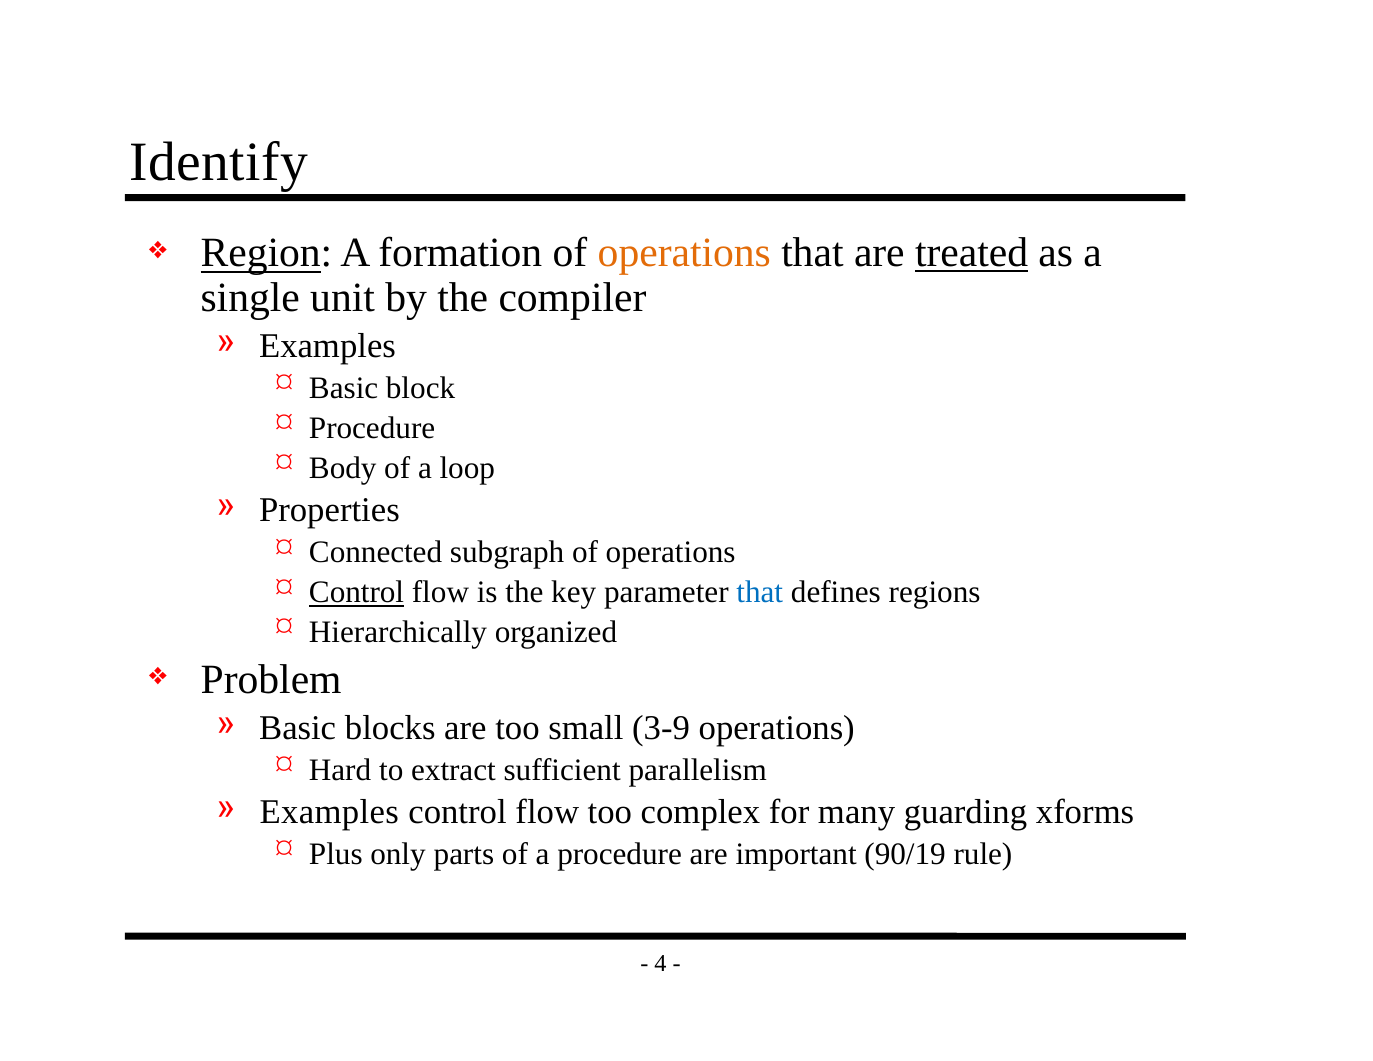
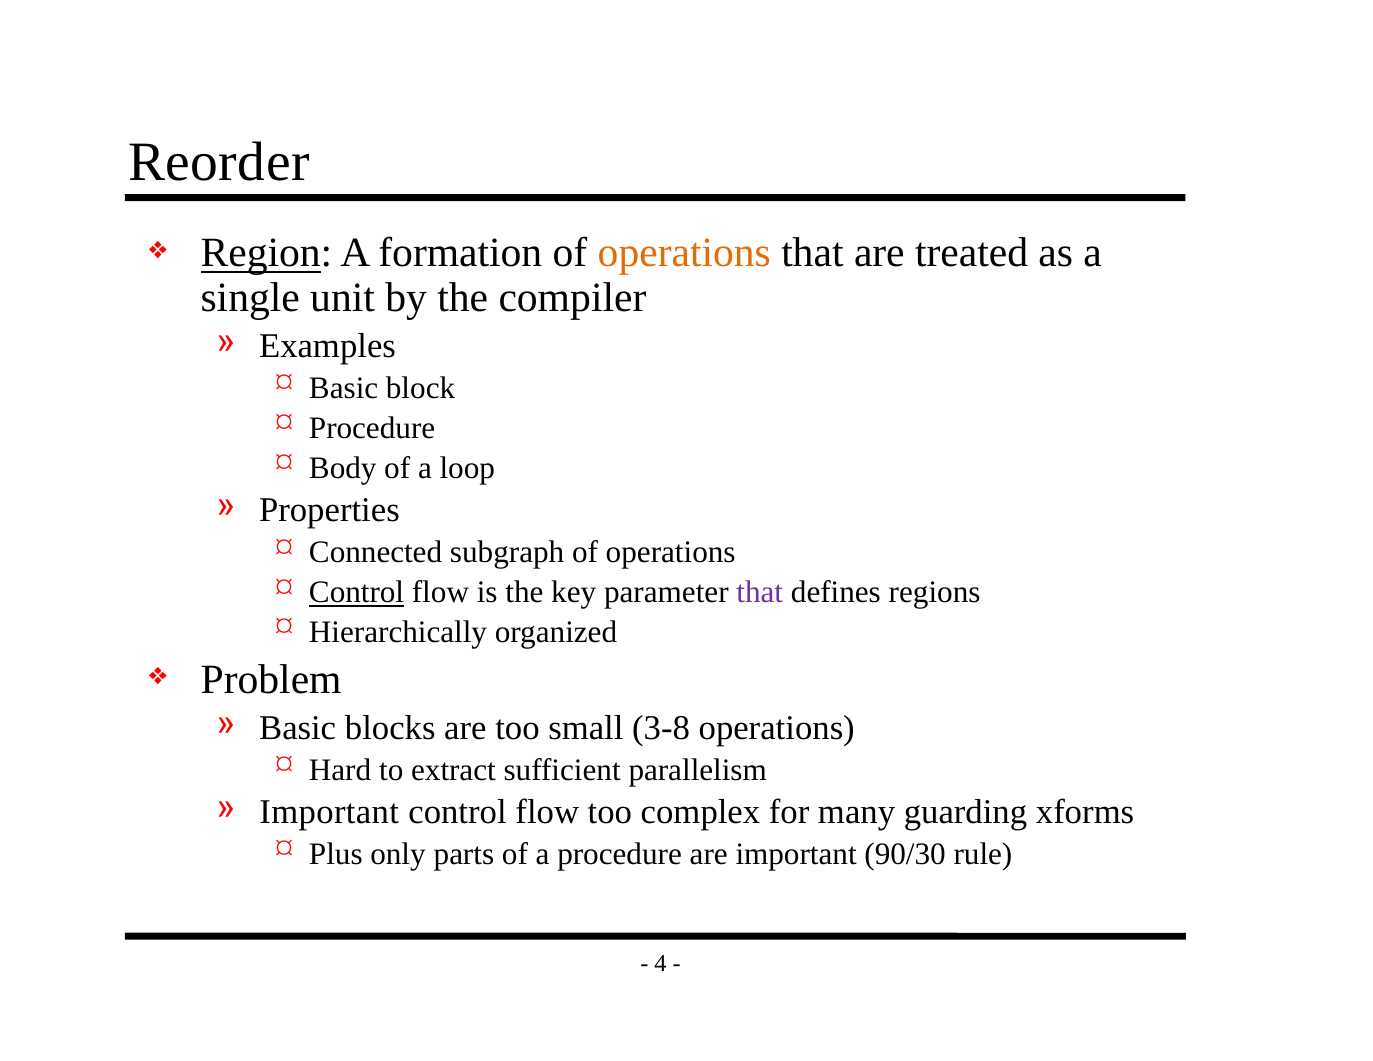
Identify: Identify -> Reorder
treated underline: present -> none
that at (760, 592) colour: blue -> purple
3-9: 3-9 -> 3-8
Examples at (329, 812): Examples -> Important
90/19: 90/19 -> 90/30
